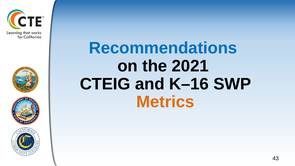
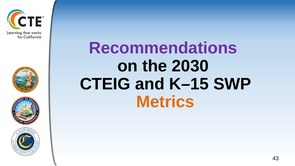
Recommendations colour: blue -> purple
2021: 2021 -> 2030
K–16: K–16 -> K–15
